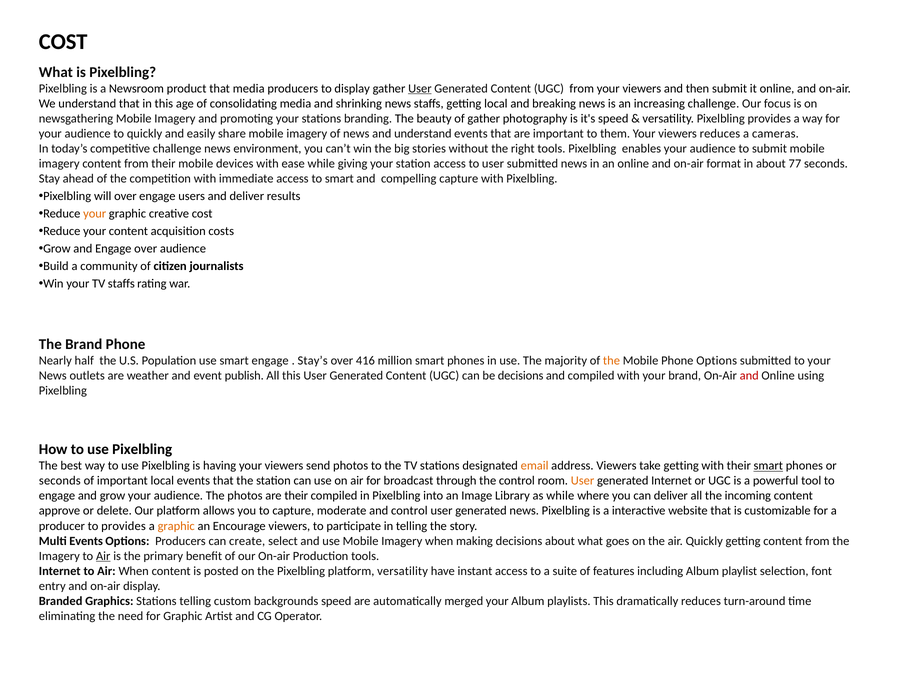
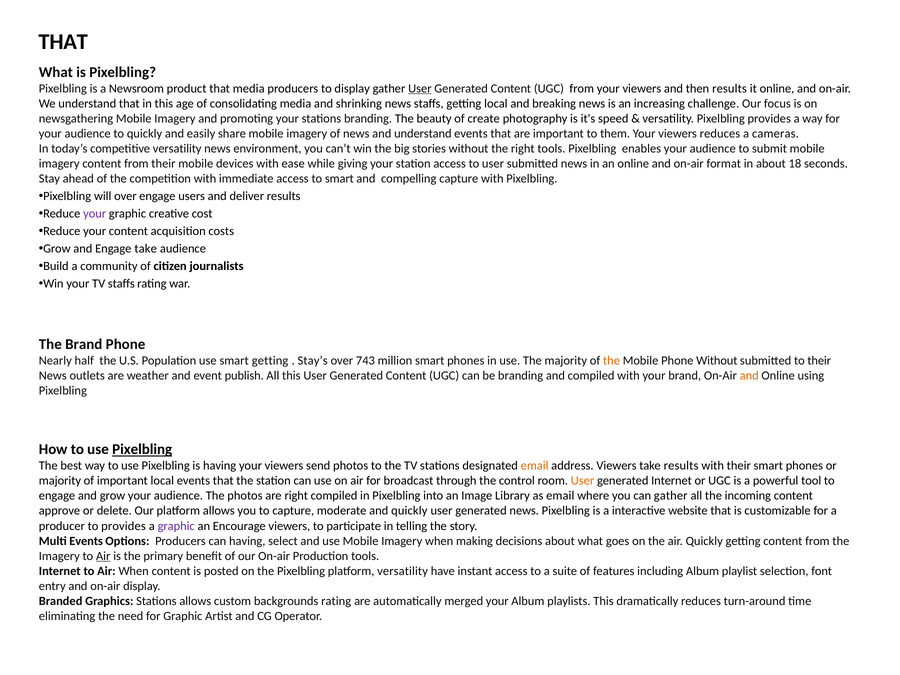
COST at (63, 42): COST -> THAT
then submit: submit -> results
of gather: gather -> create
competitive challenge: challenge -> versatility
77: 77 -> 18
your at (95, 214) colour: orange -> purple
Engage over: over -> take
smart engage: engage -> getting
416: 416 -> 743
Phone Options: Options -> Without
to your: your -> their
be decisions: decisions -> branding
and at (749, 376) colour: red -> orange
Pixelbling at (142, 449) underline: none -> present
take getting: getting -> results
smart at (768, 466) underline: present -> none
seconds at (60, 481): seconds -> majority
are their: their -> right
as while: while -> email
can deliver: deliver -> gather
and control: control -> quickly
graphic at (176, 526) colour: orange -> purple
can create: create -> having
Stations telling: telling -> allows
backgrounds speed: speed -> rating
